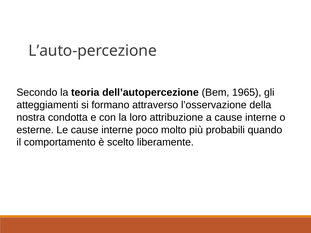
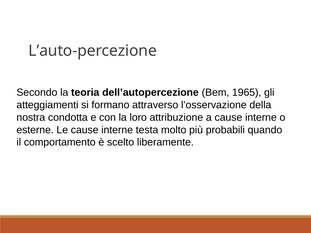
poco: poco -> testa
